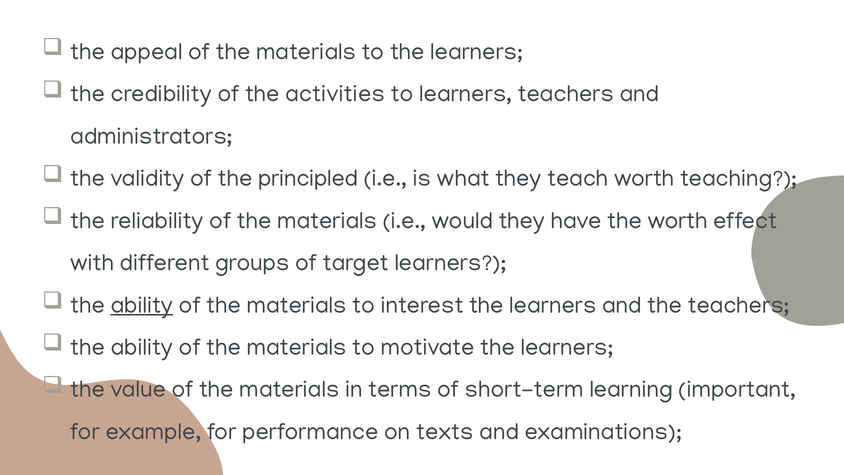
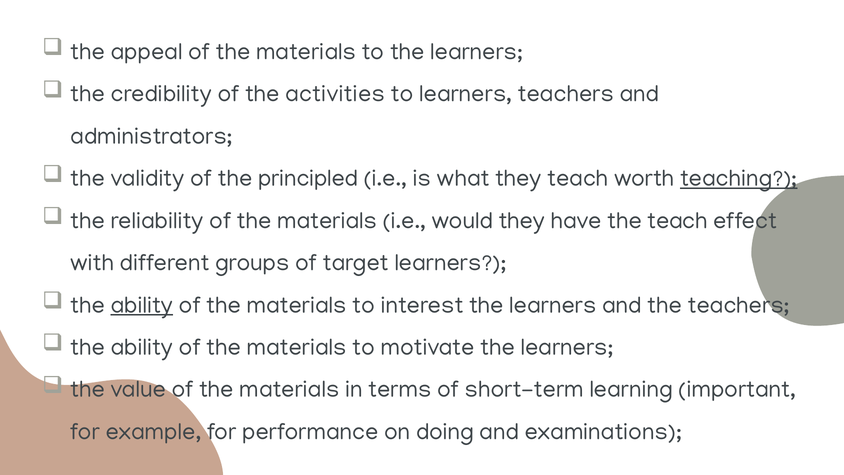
teaching underline: none -> present
the worth: worth -> teach
texts: texts -> doing
